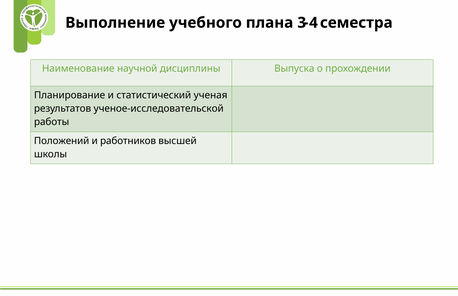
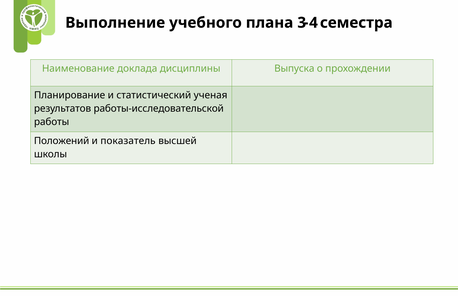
научной: научной -> доклада
ученое-исследовательской: ученое-исследовательской -> работы-исследовательской
работников: работников -> показатель
